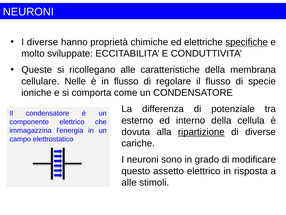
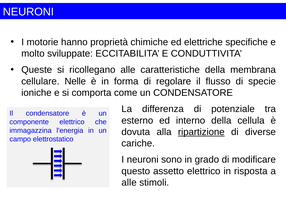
I diverse: diverse -> motorie
specifiche underline: present -> none
in flusso: flusso -> forma
